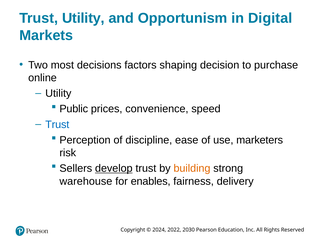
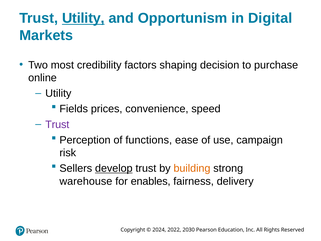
Utility at (83, 18) underline: none -> present
decisions: decisions -> credibility
Public: Public -> Fields
Trust at (57, 124) colour: blue -> purple
discipline: discipline -> functions
marketers: marketers -> campaign
